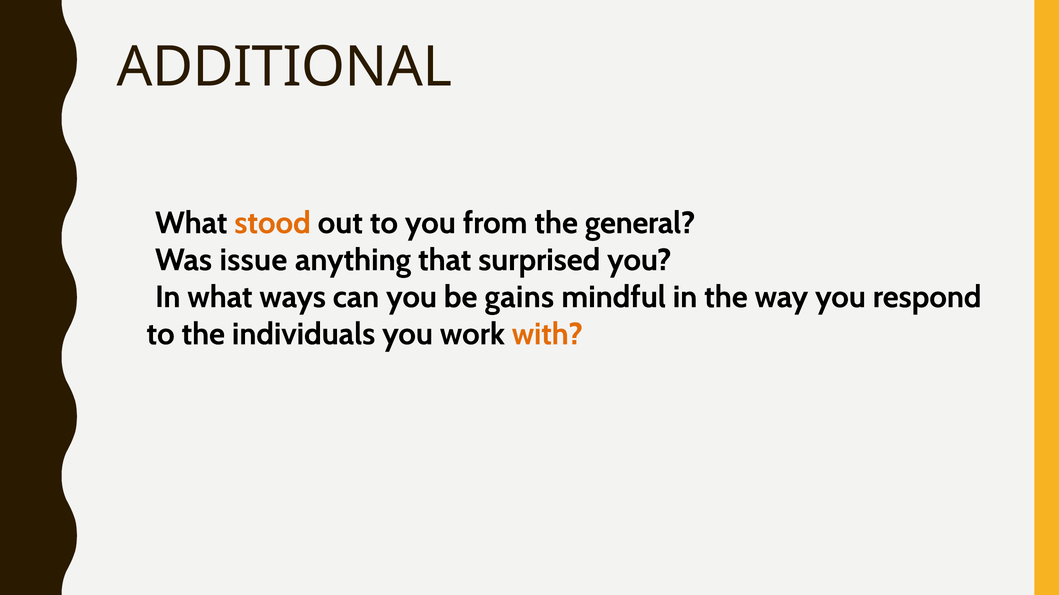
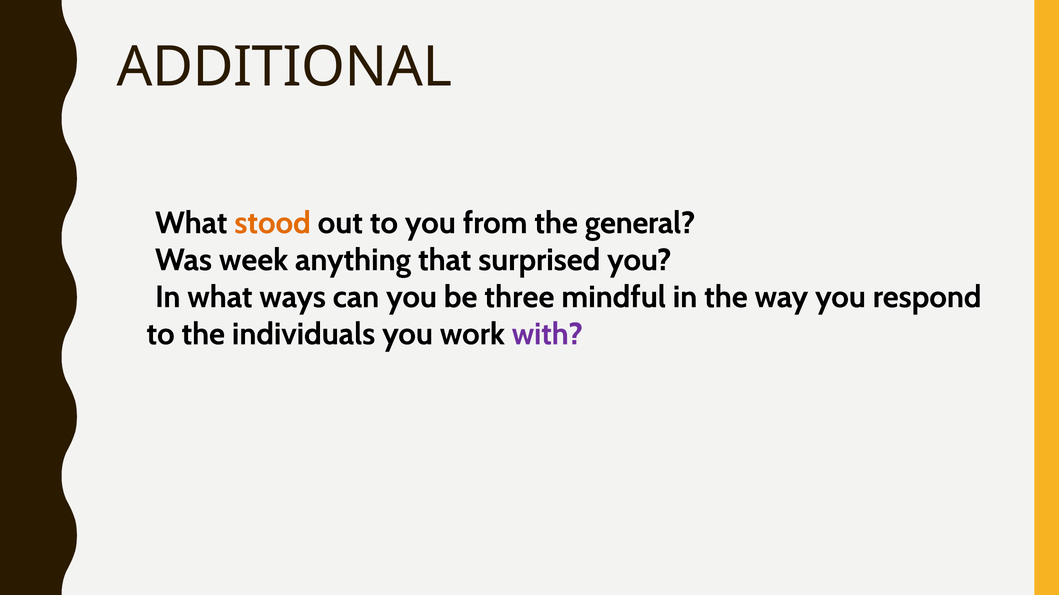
issue: issue -> week
gains: gains -> three
with colour: orange -> purple
